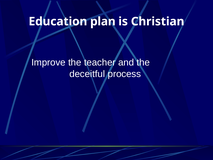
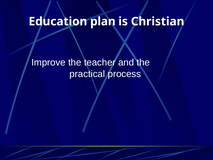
deceitful: deceitful -> practical
